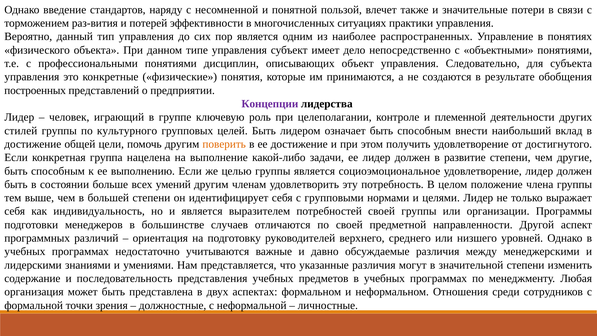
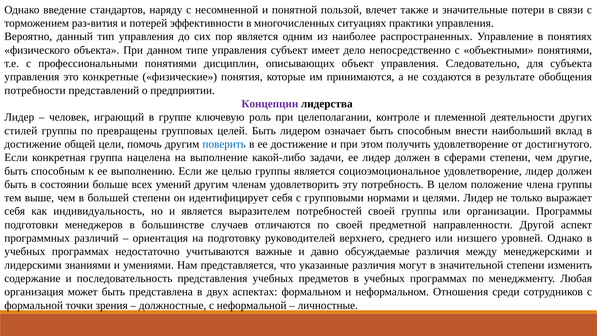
построенных: построенных -> потребности
культурного: культурного -> превращены
поверить colour: orange -> blue
развитие: развитие -> сферами
